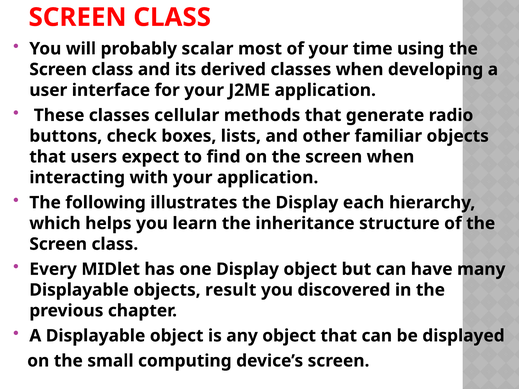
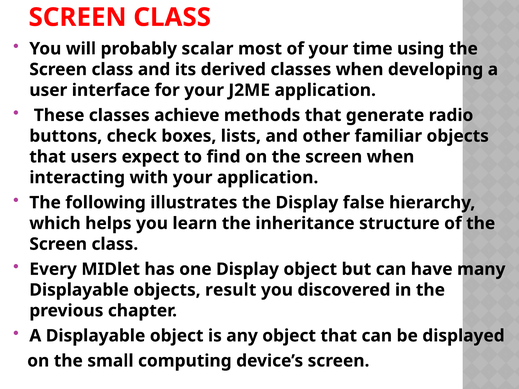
cellular: cellular -> achieve
each: each -> false
